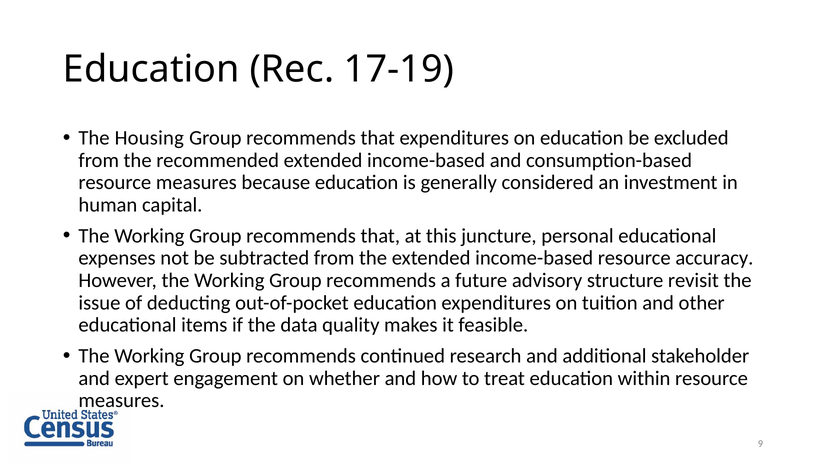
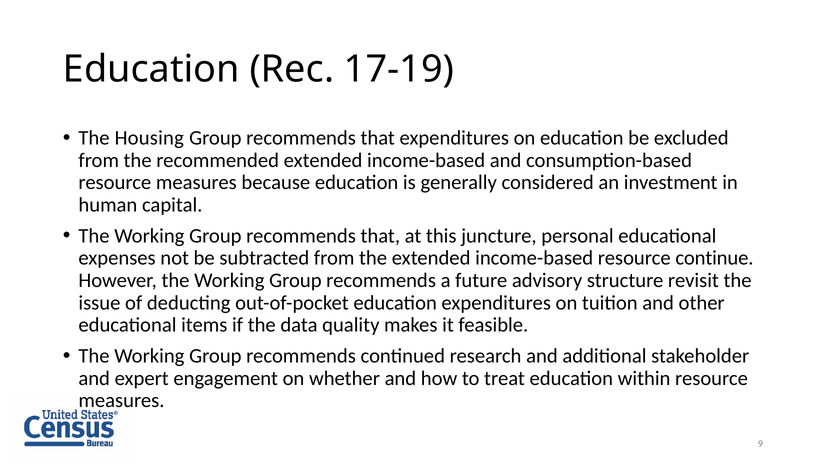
accuracy: accuracy -> continue
